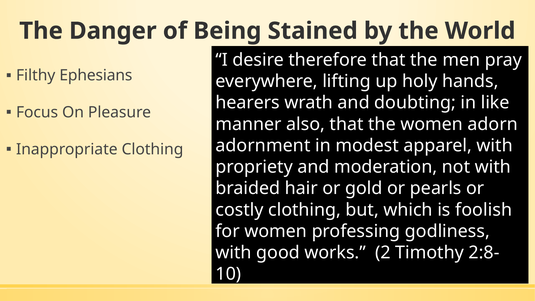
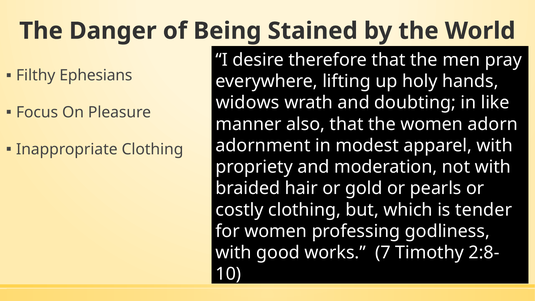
hearers: hearers -> widows
foolish: foolish -> tender
2: 2 -> 7
